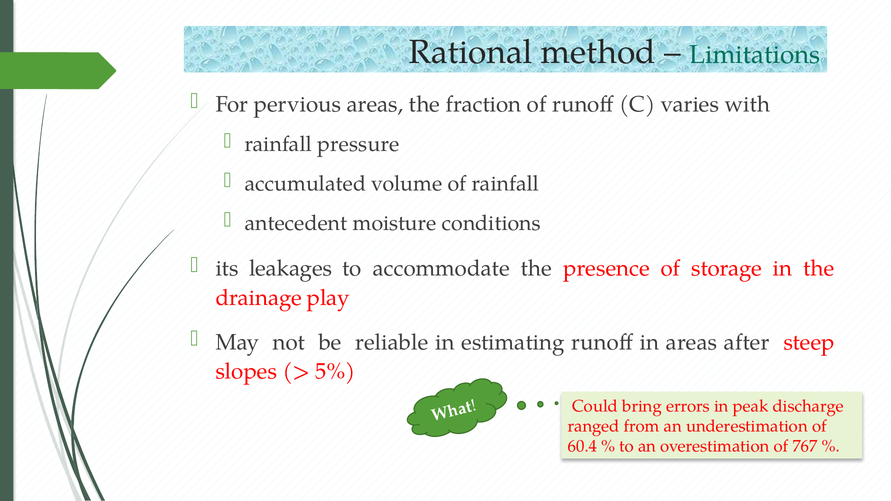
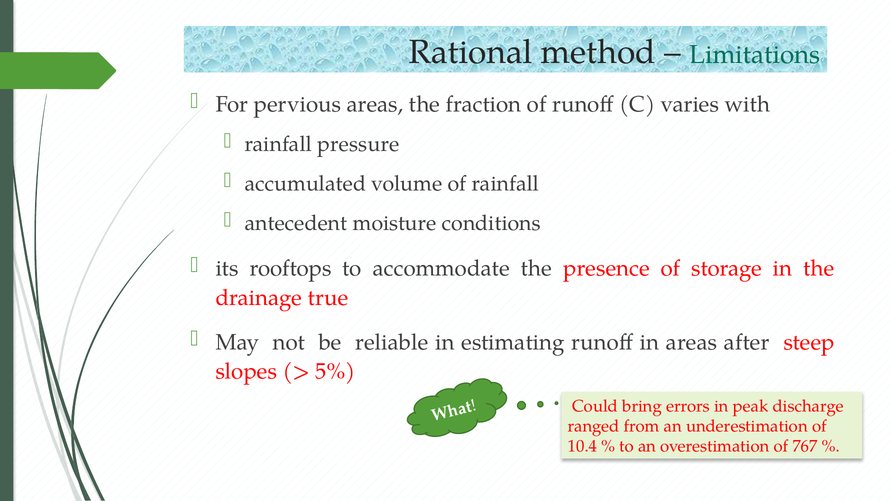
leakages: leakages -> rooftops
play: play -> true
60.4: 60.4 -> 10.4
